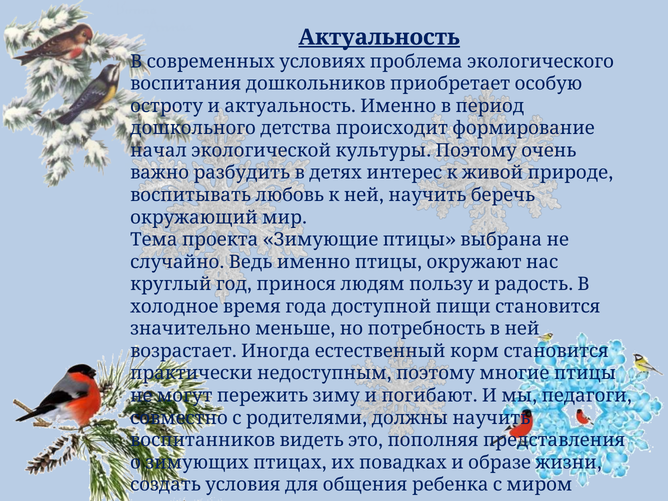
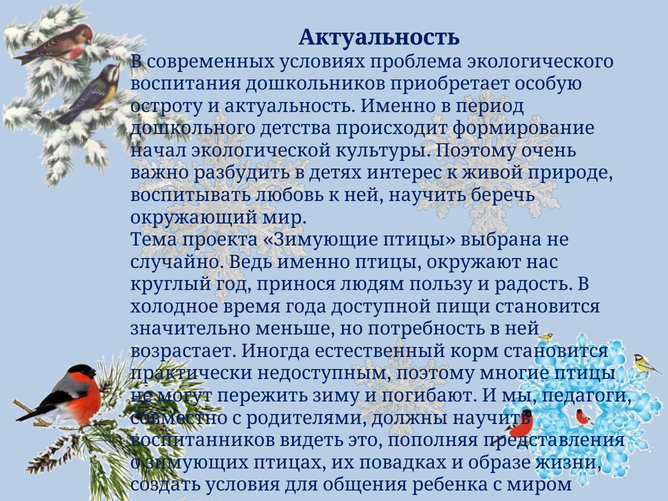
Актуальность underline: present -> none
